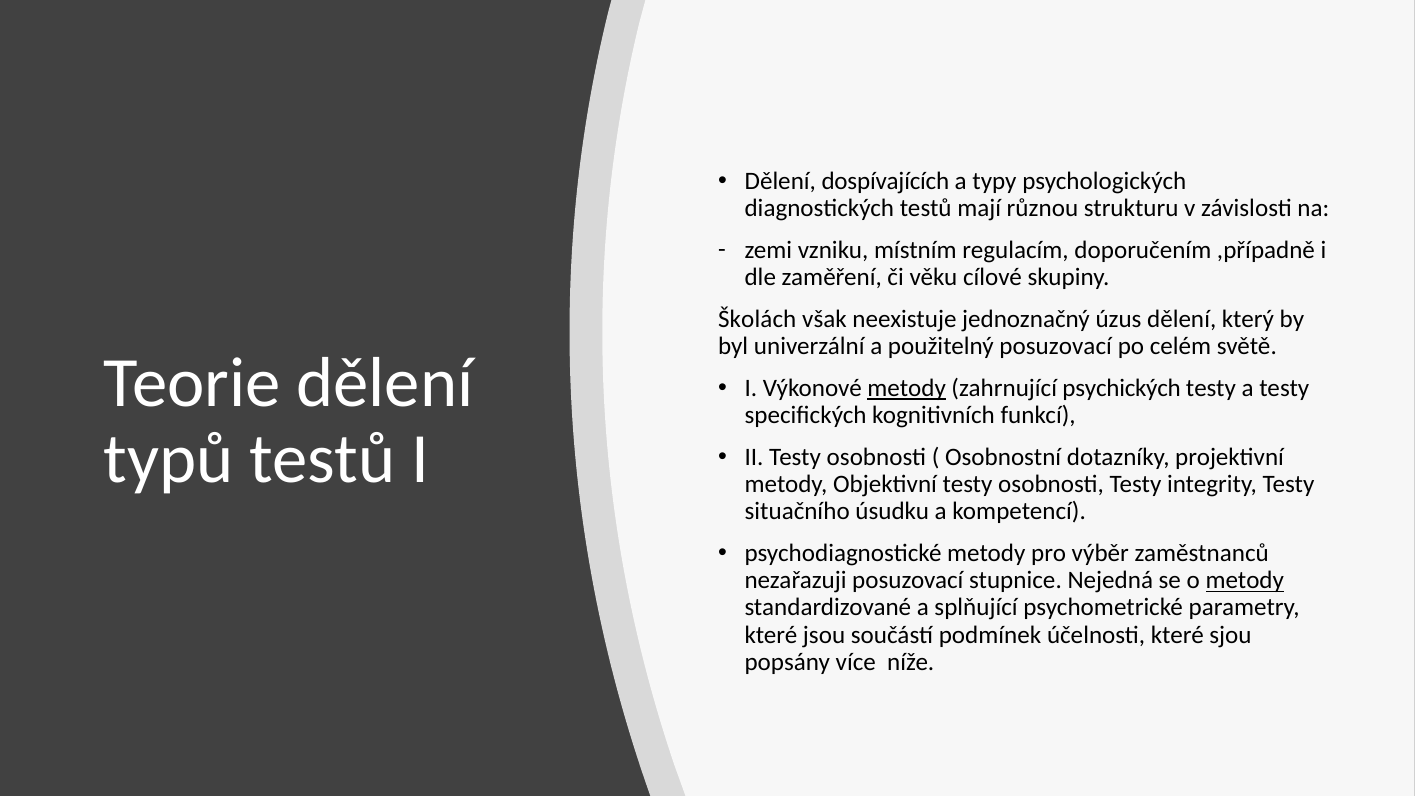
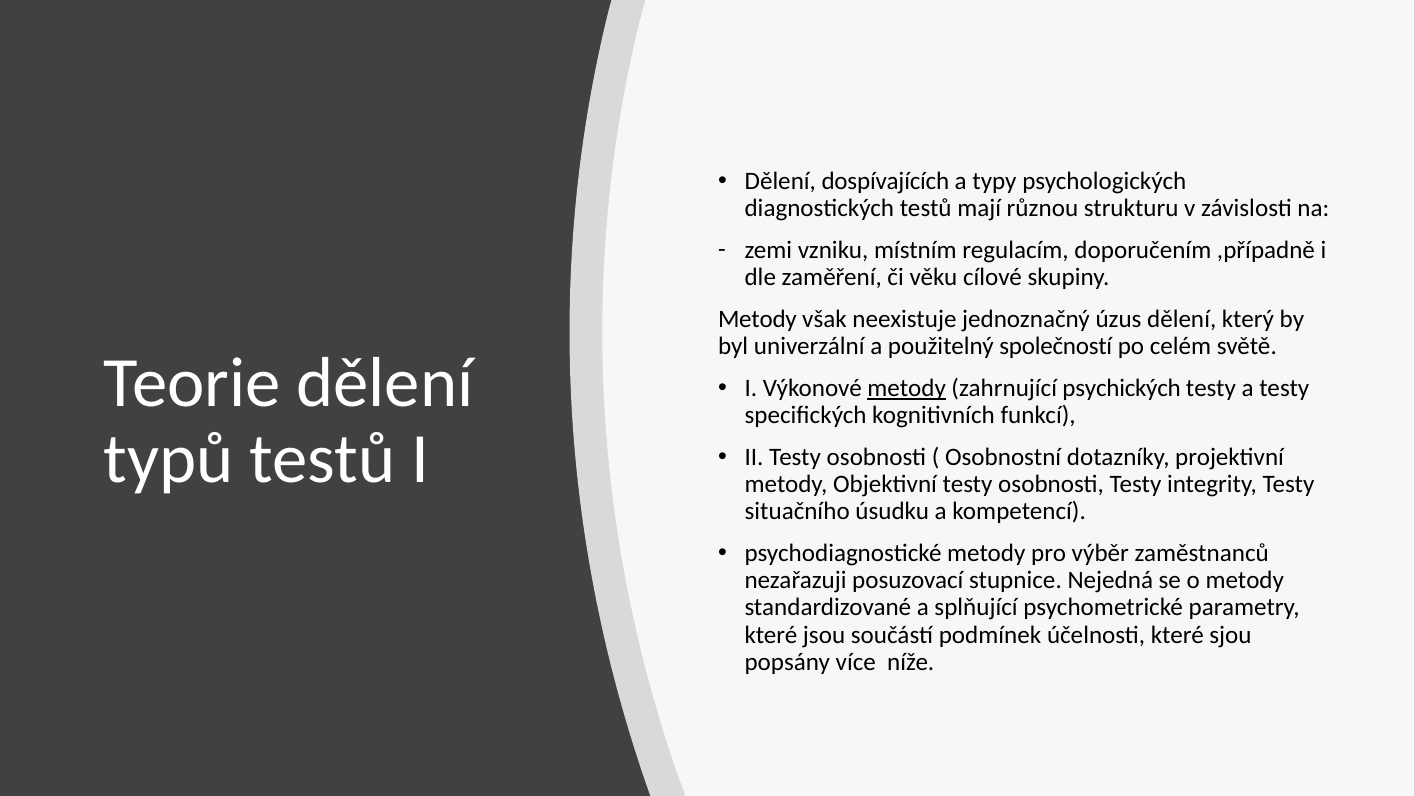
Školách at (757, 319): Školách -> Metody
použitelný posuzovací: posuzovací -> společností
metody at (1245, 581) underline: present -> none
